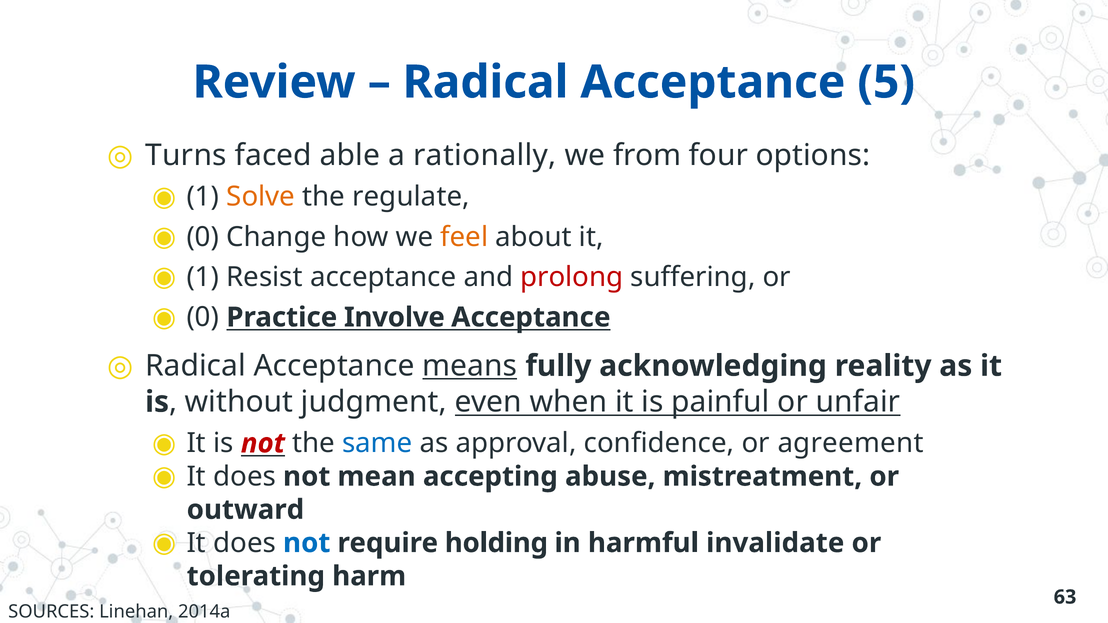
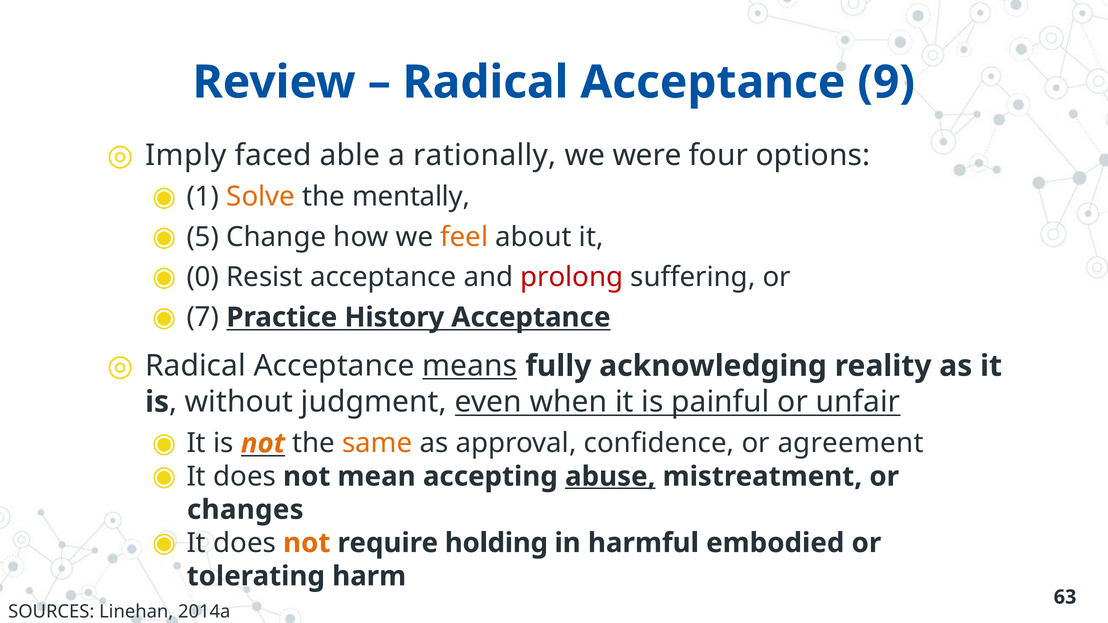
5: 5 -> 9
Turns: Turns -> Imply
from: from -> were
regulate: regulate -> mentally
0 at (203, 237): 0 -> 5
1 at (203, 277): 1 -> 0
0 at (203, 317): 0 -> 7
Involve: Involve -> History
not at (263, 443) colour: red -> orange
same colour: blue -> orange
abuse underline: none -> present
outward: outward -> changes
not at (307, 543) colour: blue -> orange
invalidate: invalidate -> embodied
